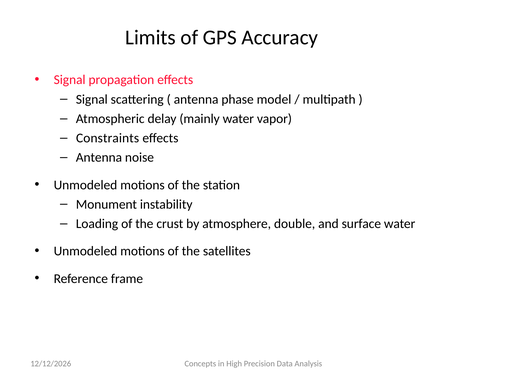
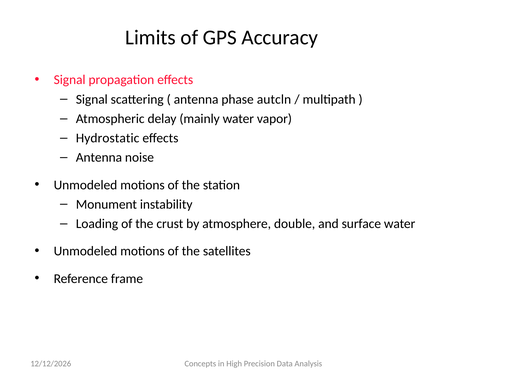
model: model -> autcln
Constraints: Constraints -> Hydrostatic
